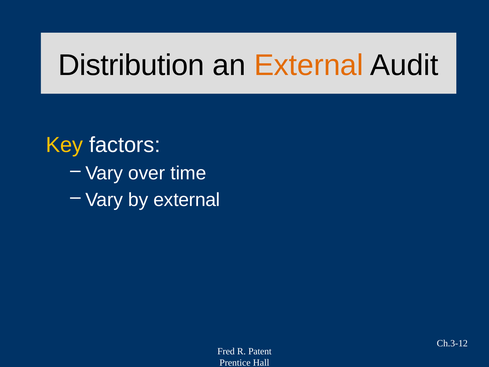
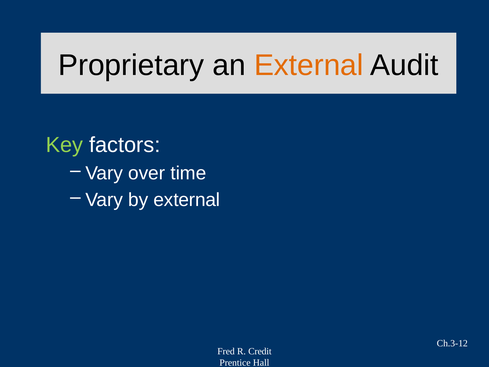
Distribution: Distribution -> Proprietary
Key colour: yellow -> light green
Patent: Patent -> Credit
